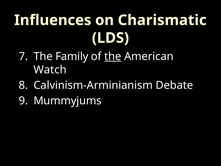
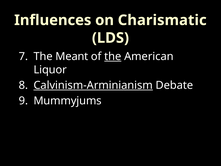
Family: Family -> Meant
Watch: Watch -> Liquor
Calvinism-Arminianism underline: none -> present
